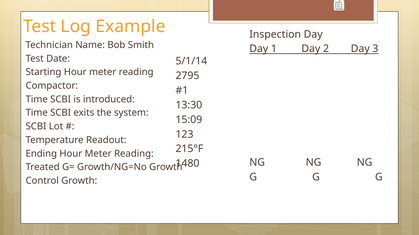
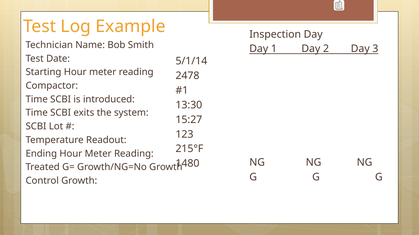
2795: 2795 -> 2478
15:09: 15:09 -> 15:27
